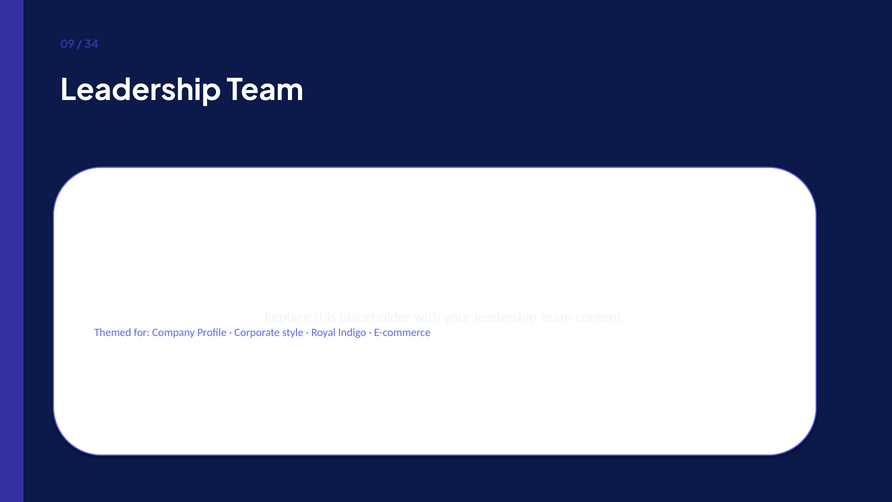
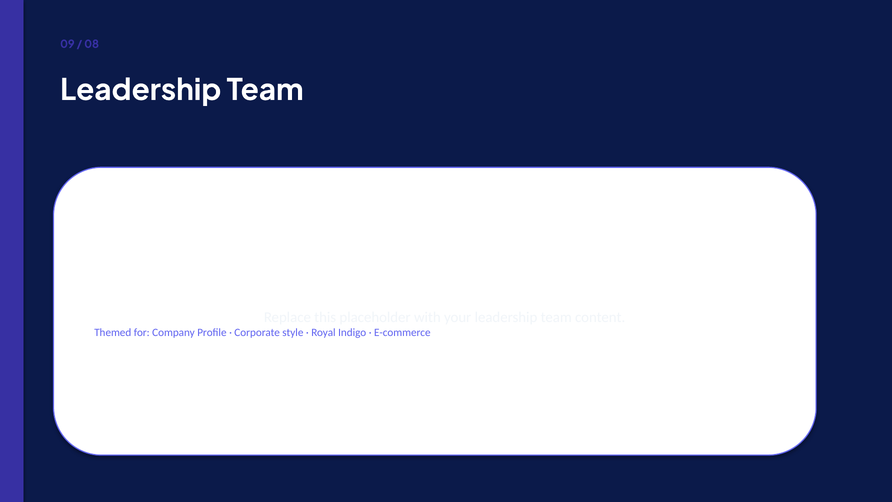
34: 34 -> 08
